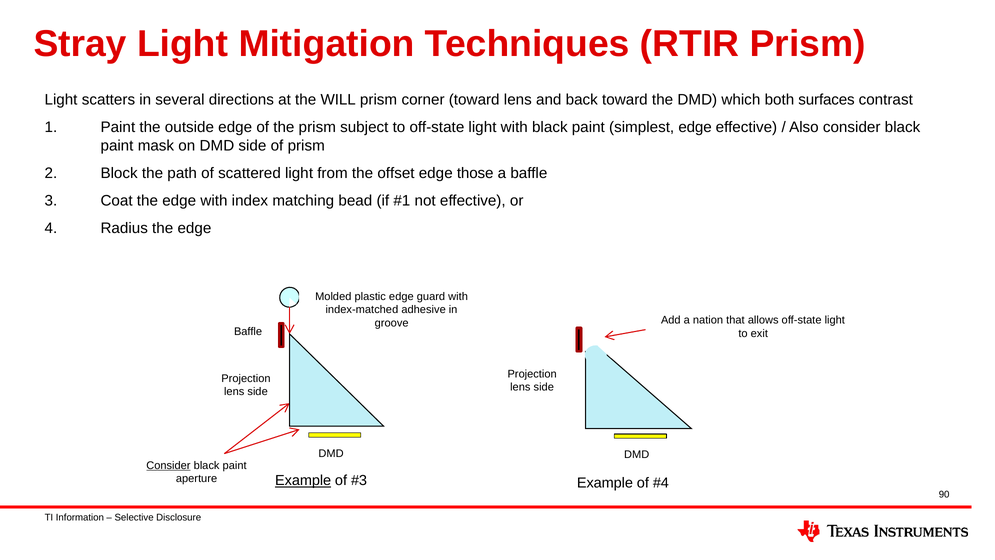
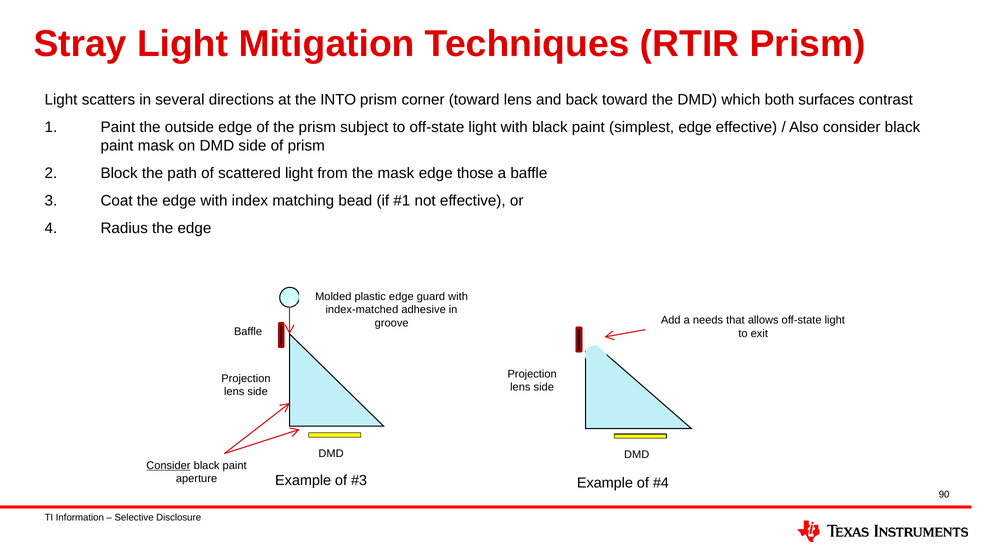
WILL: WILL -> INTO
the offset: offset -> mask
nation: nation -> needs
Example at (303, 480) underline: present -> none
